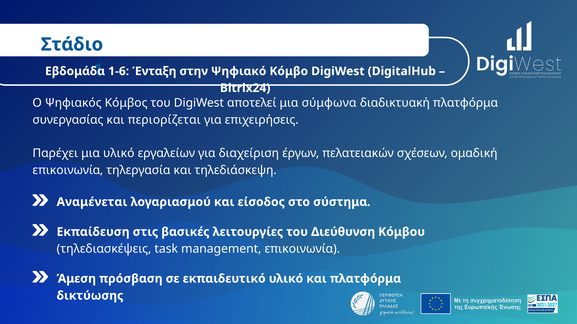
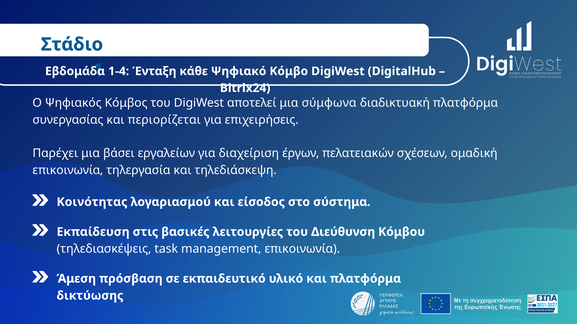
1-6: 1-6 -> 1-4
στην: στην -> κάθε
μια υλικό: υλικό -> βάσει
Αναμένεται: Αναμένεται -> Κοινότητας
